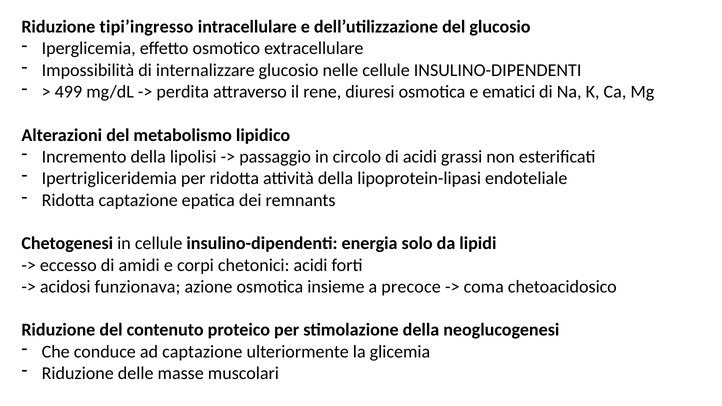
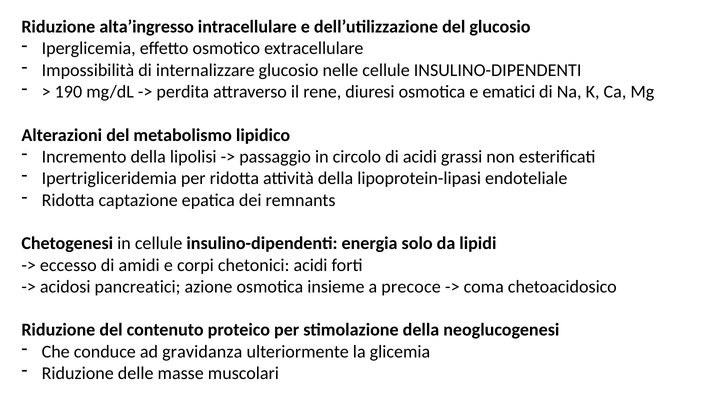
tipi’ingresso: tipi’ingresso -> alta’ingresso
499: 499 -> 190
funzionava: funzionava -> pancreatici
ad captazione: captazione -> gravidanza
